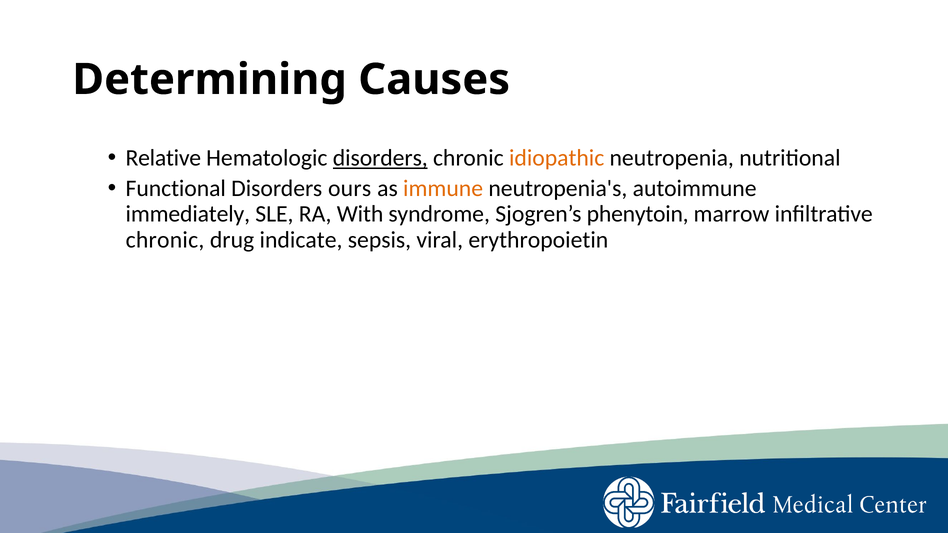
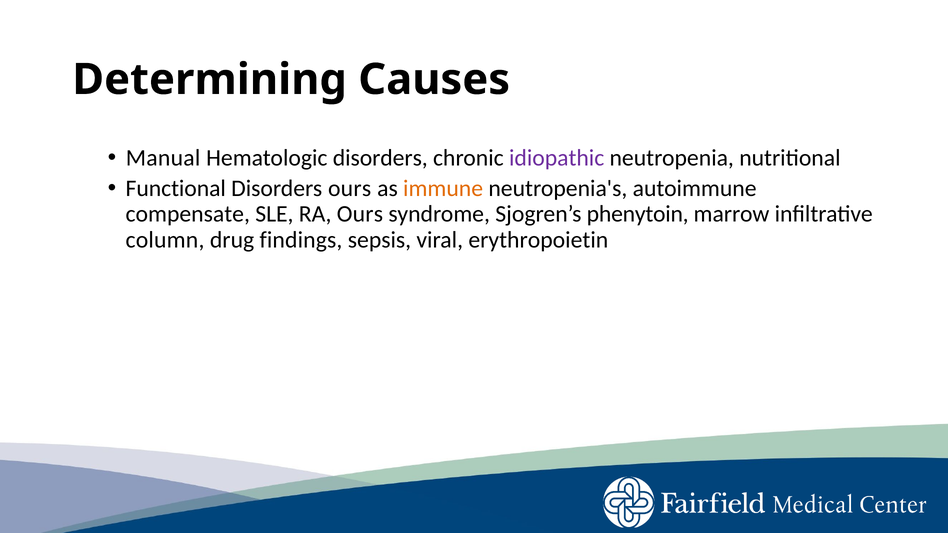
Relative: Relative -> Manual
disorders at (380, 158) underline: present -> none
idiopathic colour: orange -> purple
immediately: immediately -> compensate
RA With: With -> Ours
chronic at (165, 240): chronic -> column
indicate: indicate -> findings
